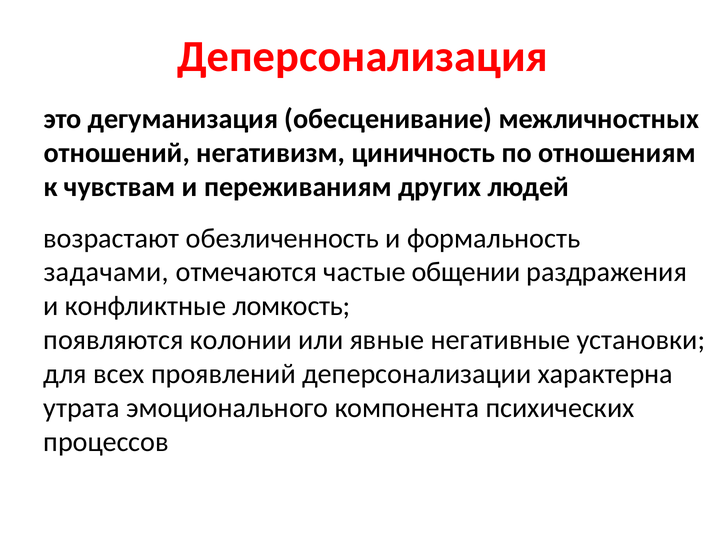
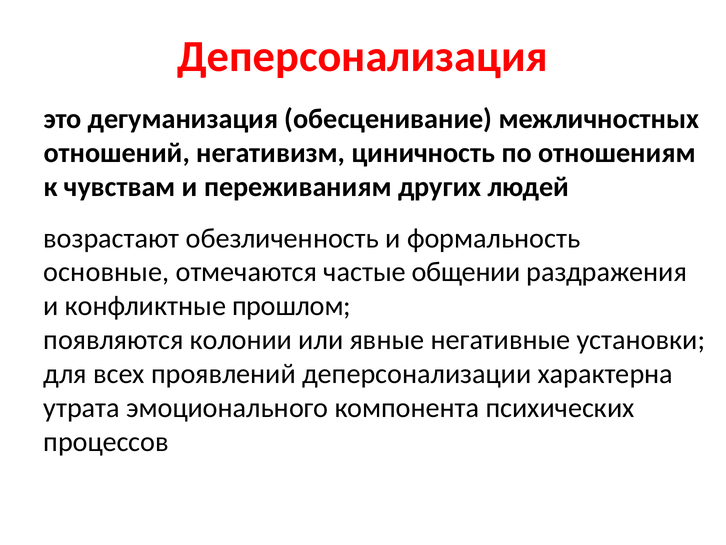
задачами: задачами -> основные
ломкость: ломкость -> прошлом
